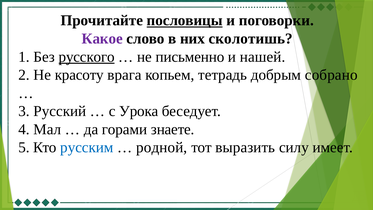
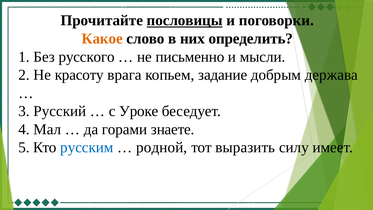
Какое colour: purple -> orange
сколотишь: сколотишь -> определить
русского underline: present -> none
нашей: нашей -> мысли
тетрадь: тетрадь -> задание
собрано: собрано -> держава
Урока: Урока -> Уроке
